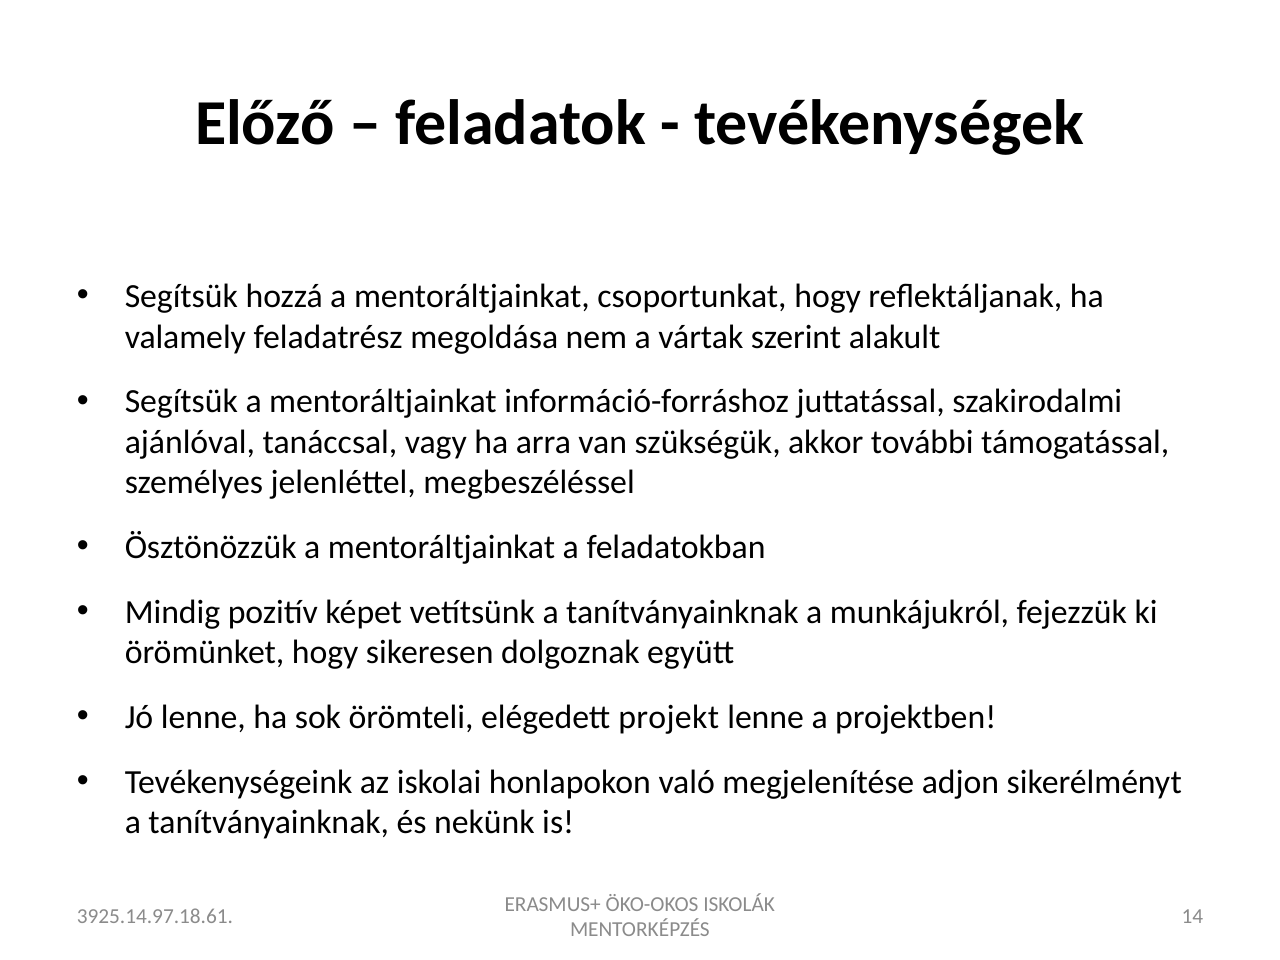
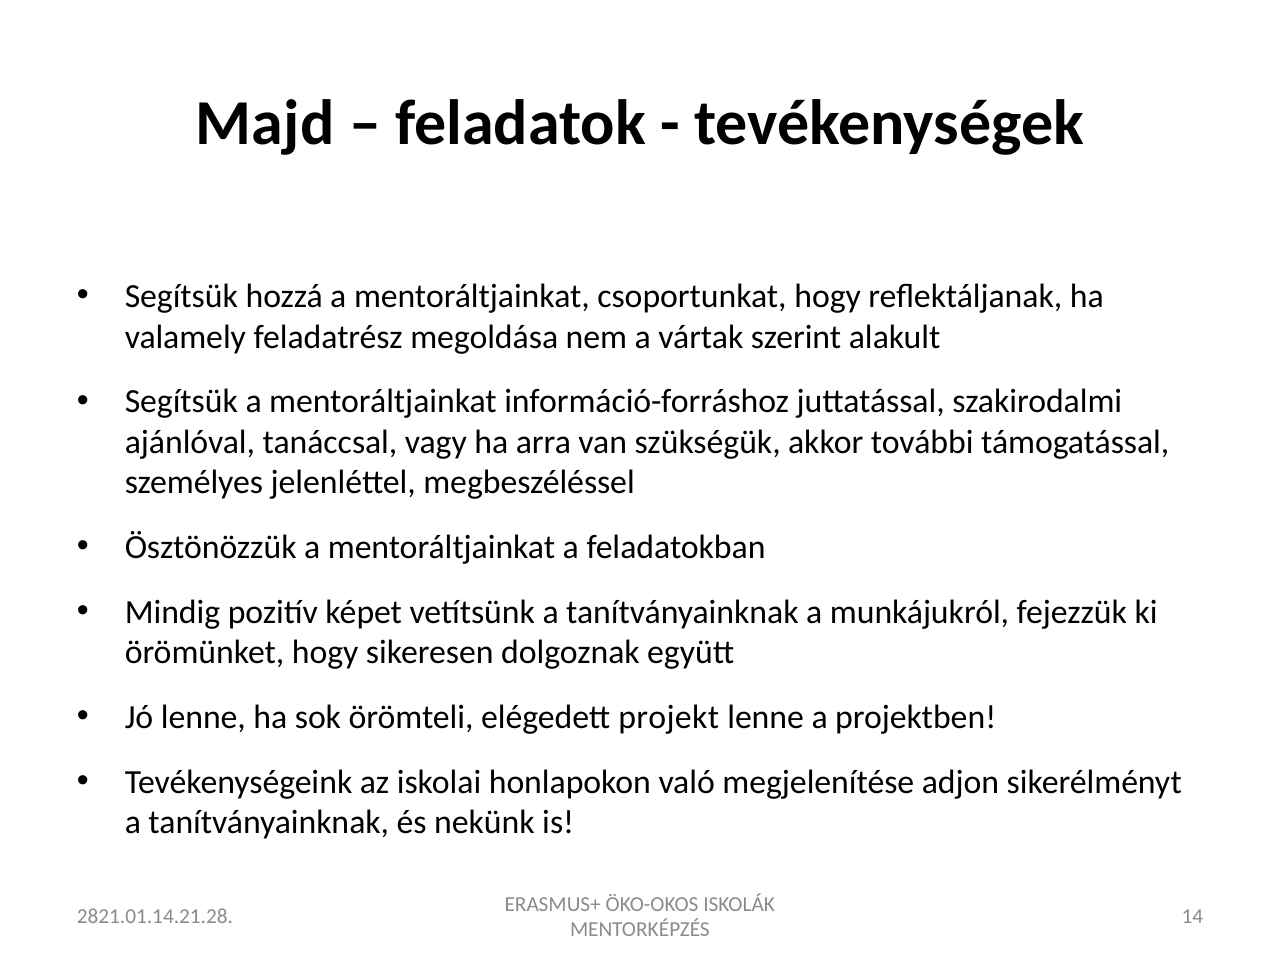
Előző: Előző -> Majd
3925.14.97.18.61: 3925.14.97.18.61 -> 2821.01.14.21.28
